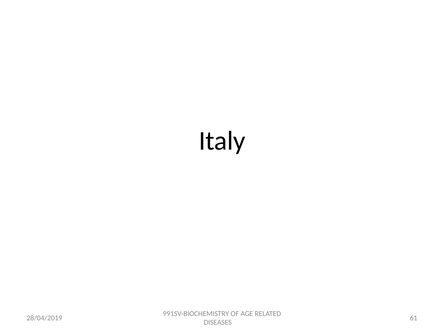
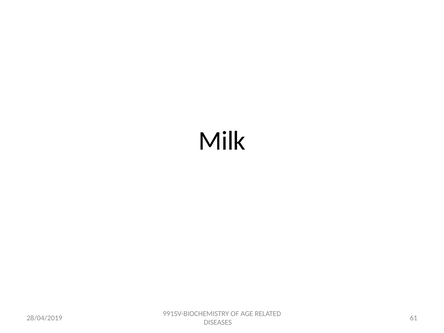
Italy: Italy -> Milk
